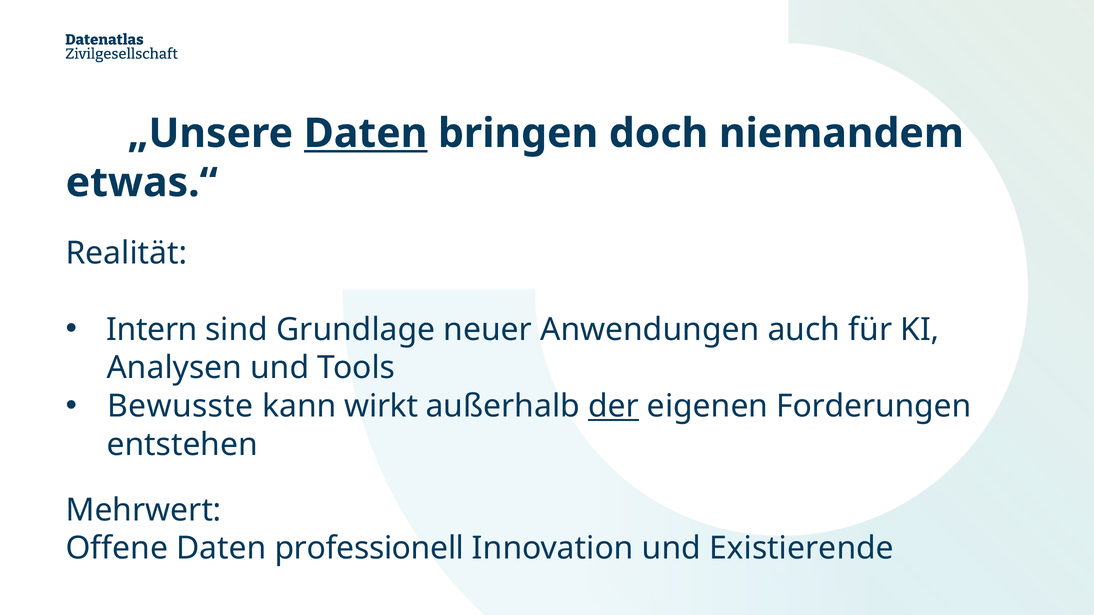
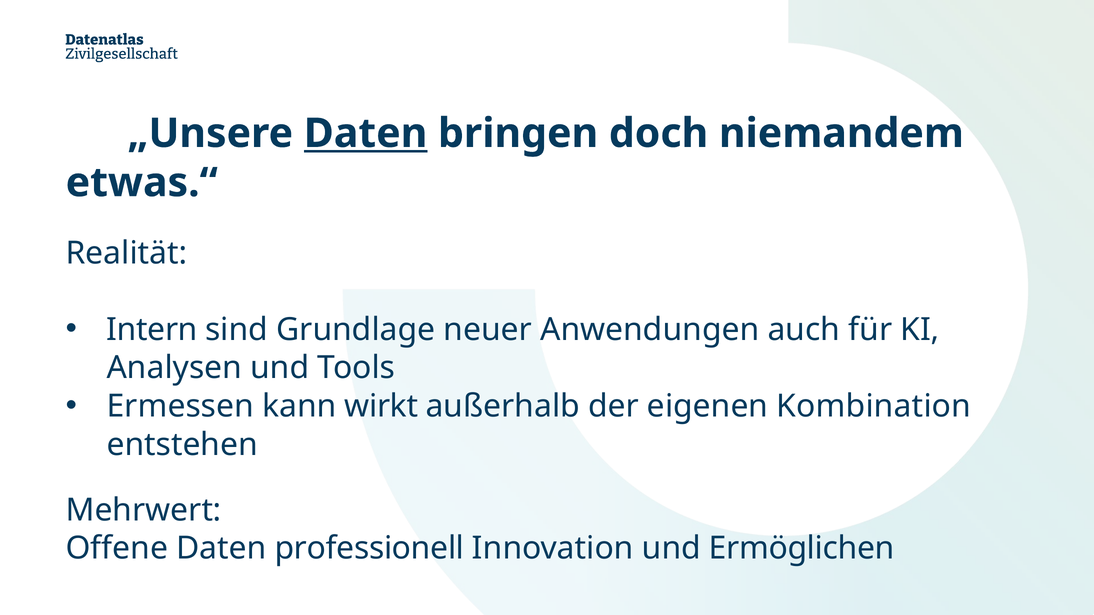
Bewusste: Bewusste -> Ermessen
der underline: present -> none
Forderungen: Forderungen -> Kombination
Existierende: Existierende -> Ermöglichen
